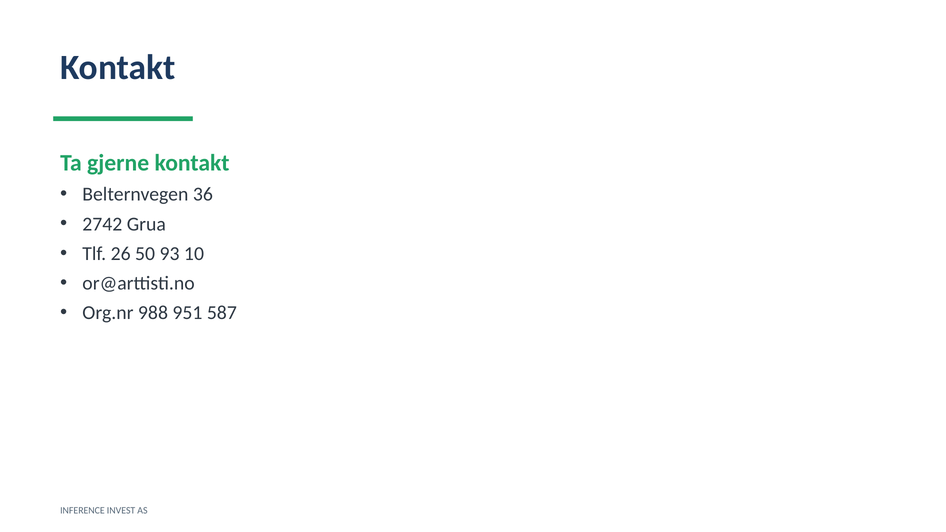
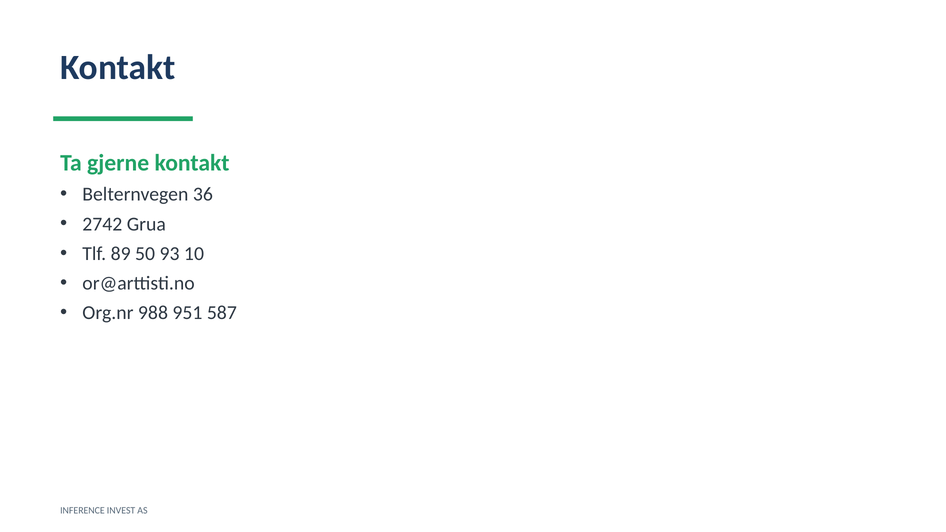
26: 26 -> 89
